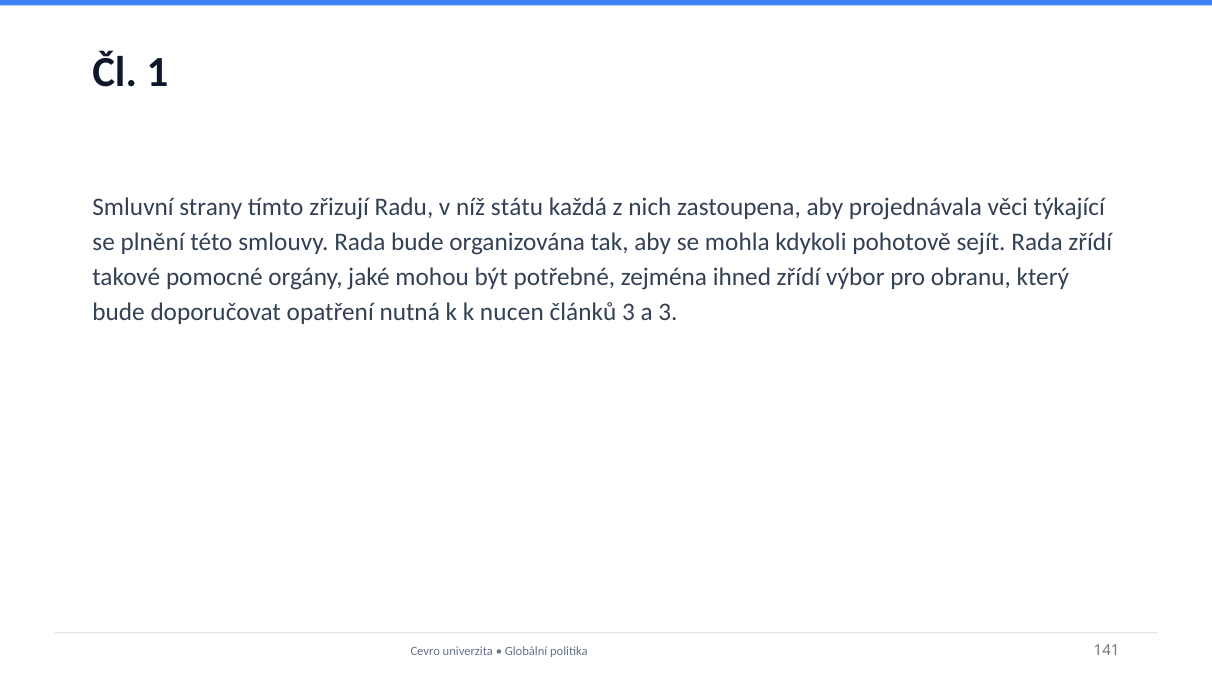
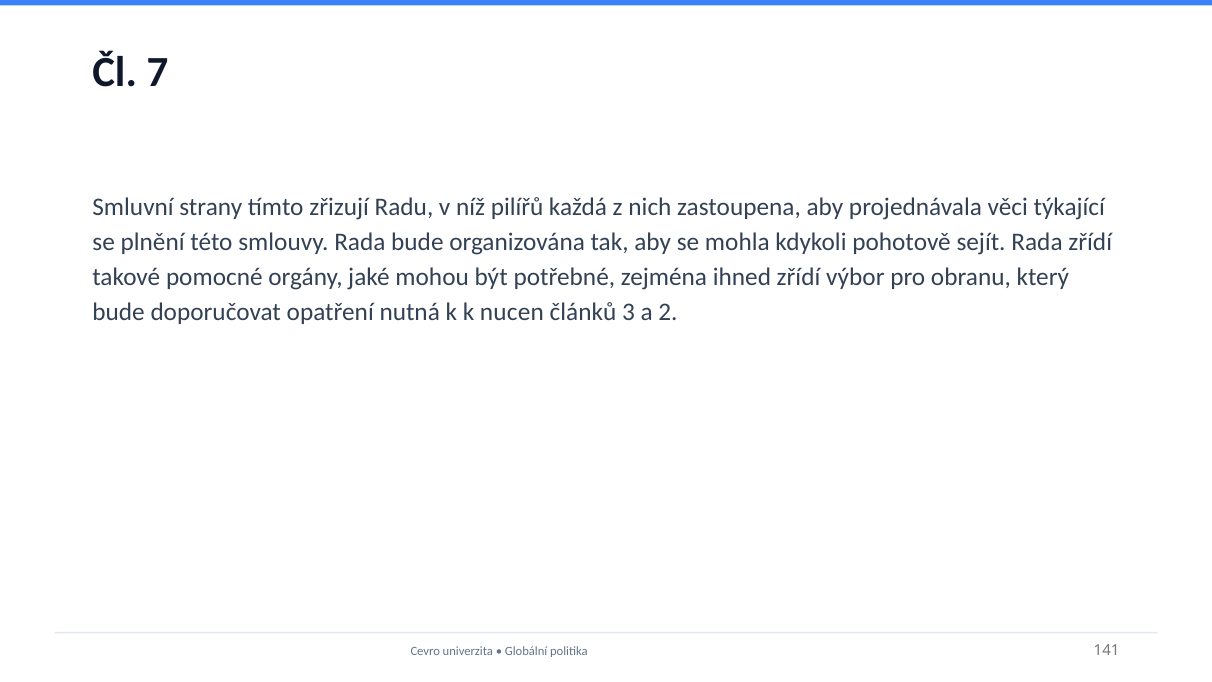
1: 1 -> 7
státu: státu -> pilířů
a 3: 3 -> 2
